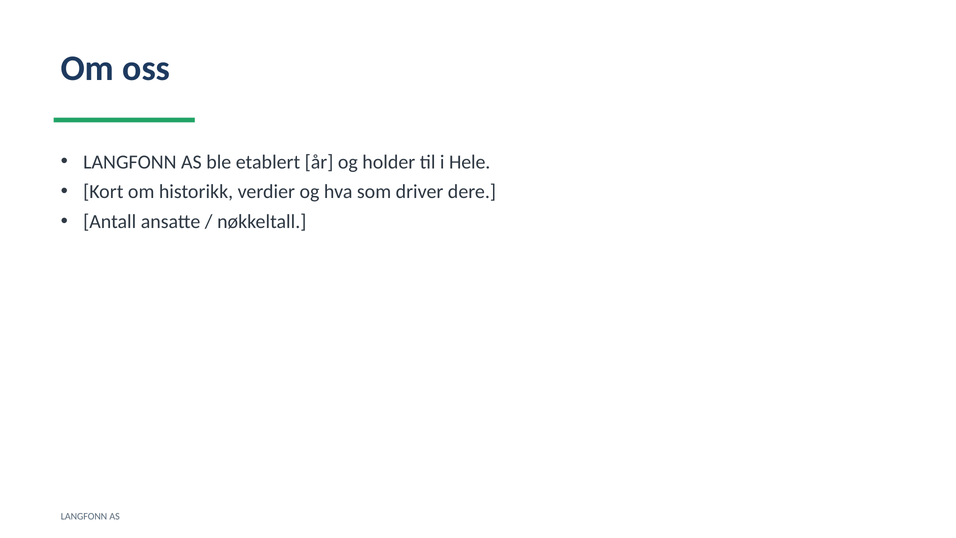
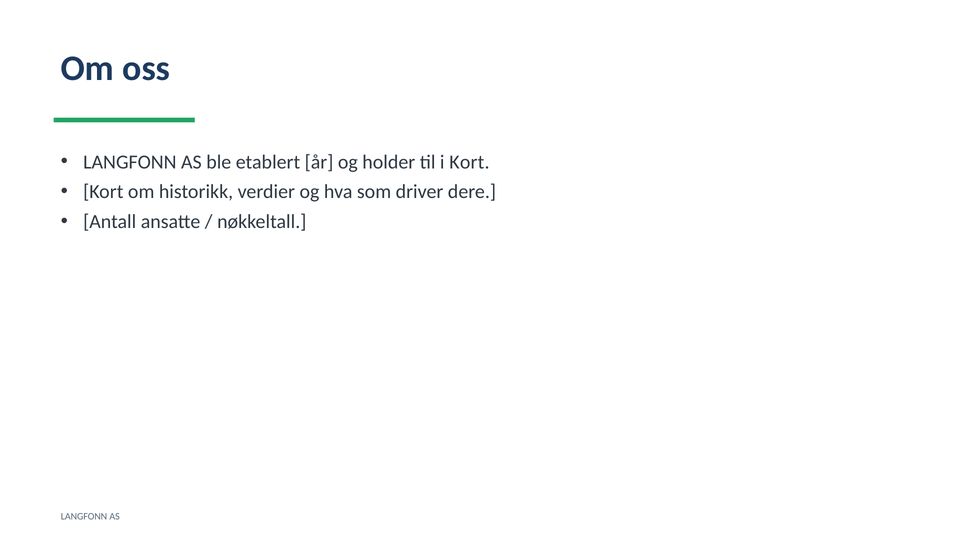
i Hele: Hele -> Kort
